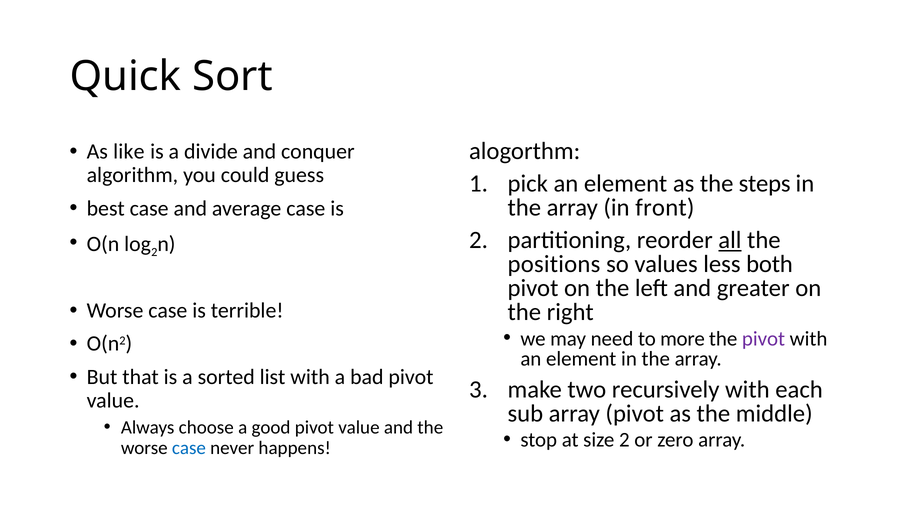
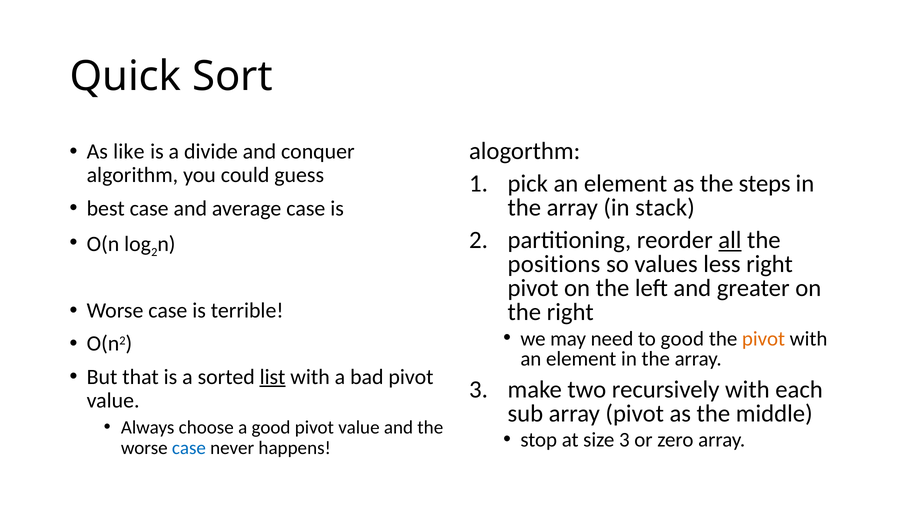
front: front -> stack
less both: both -> right
to more: more -> good
pivot at (763, 339) colour: purple -> orange
list underline: none -> present
size 2: 2 -> 3
